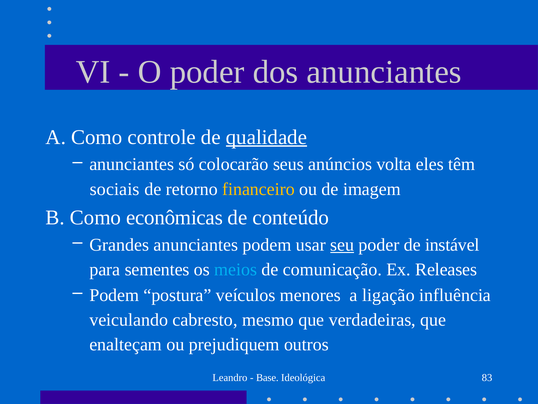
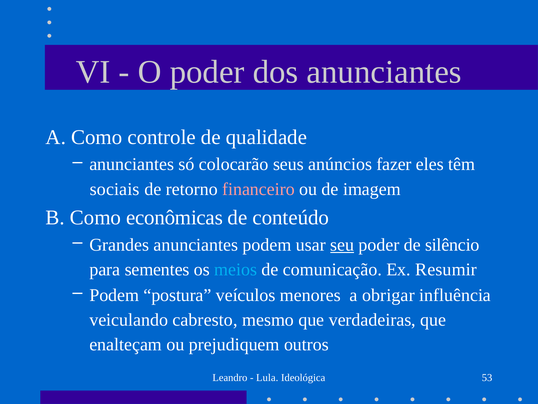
qualidade underline: present -> none
volta: volta -> fazer
financeiro colour: yellow -> pink
instável: instável -> silêncio
Releases: Releases -> Resumir
ligação: ligação -> obrigar
Base: Base -> Lula
83: 83 -> 53
